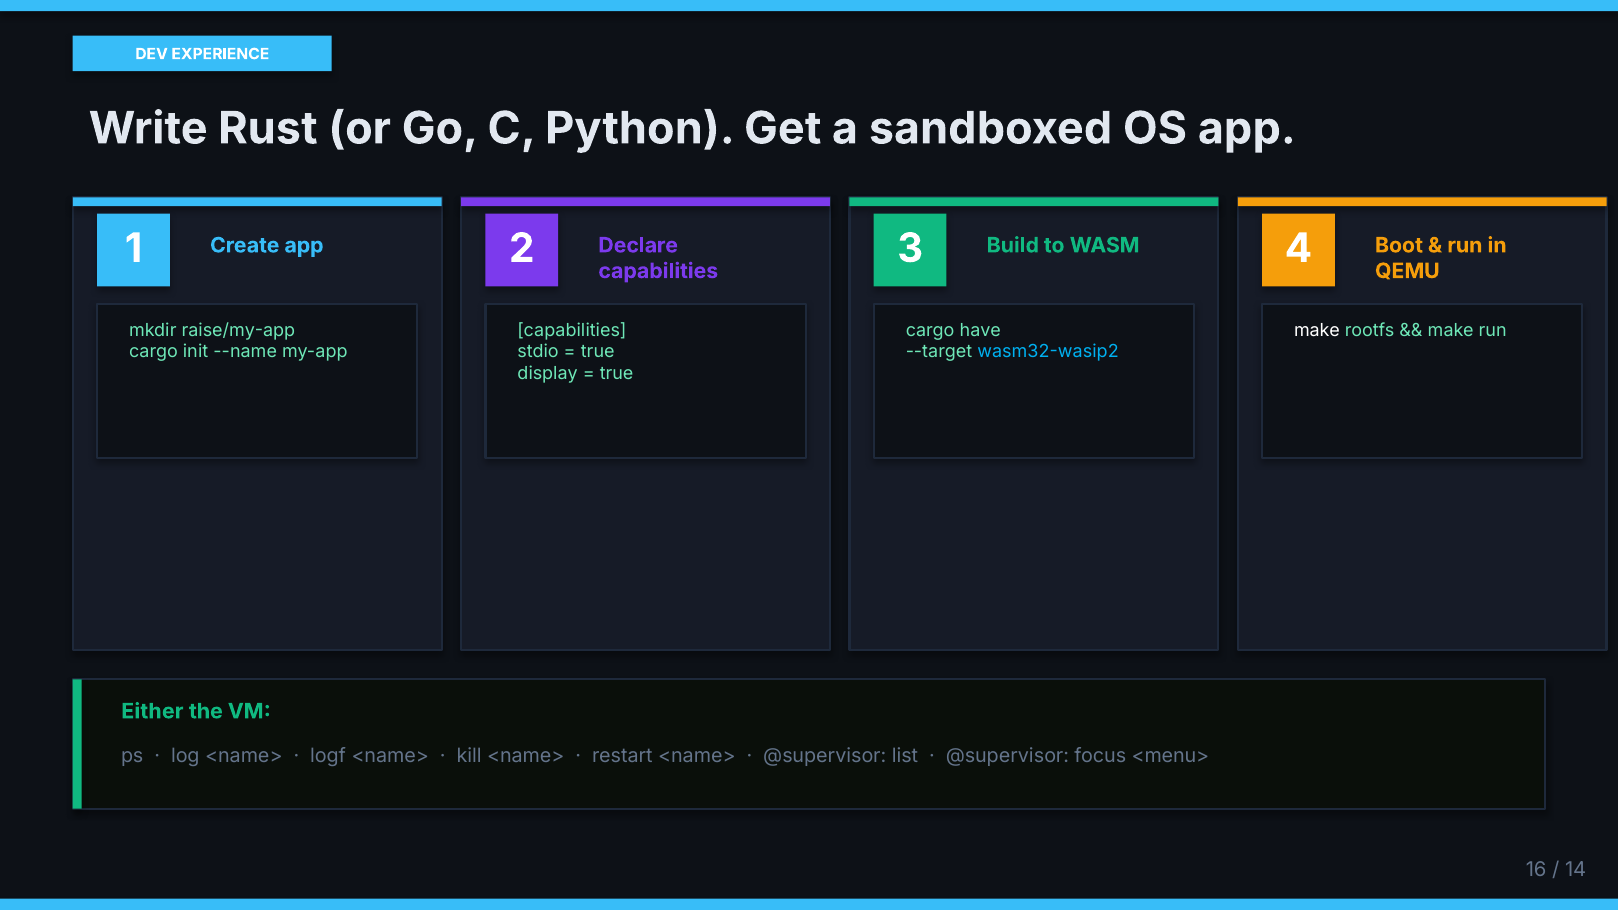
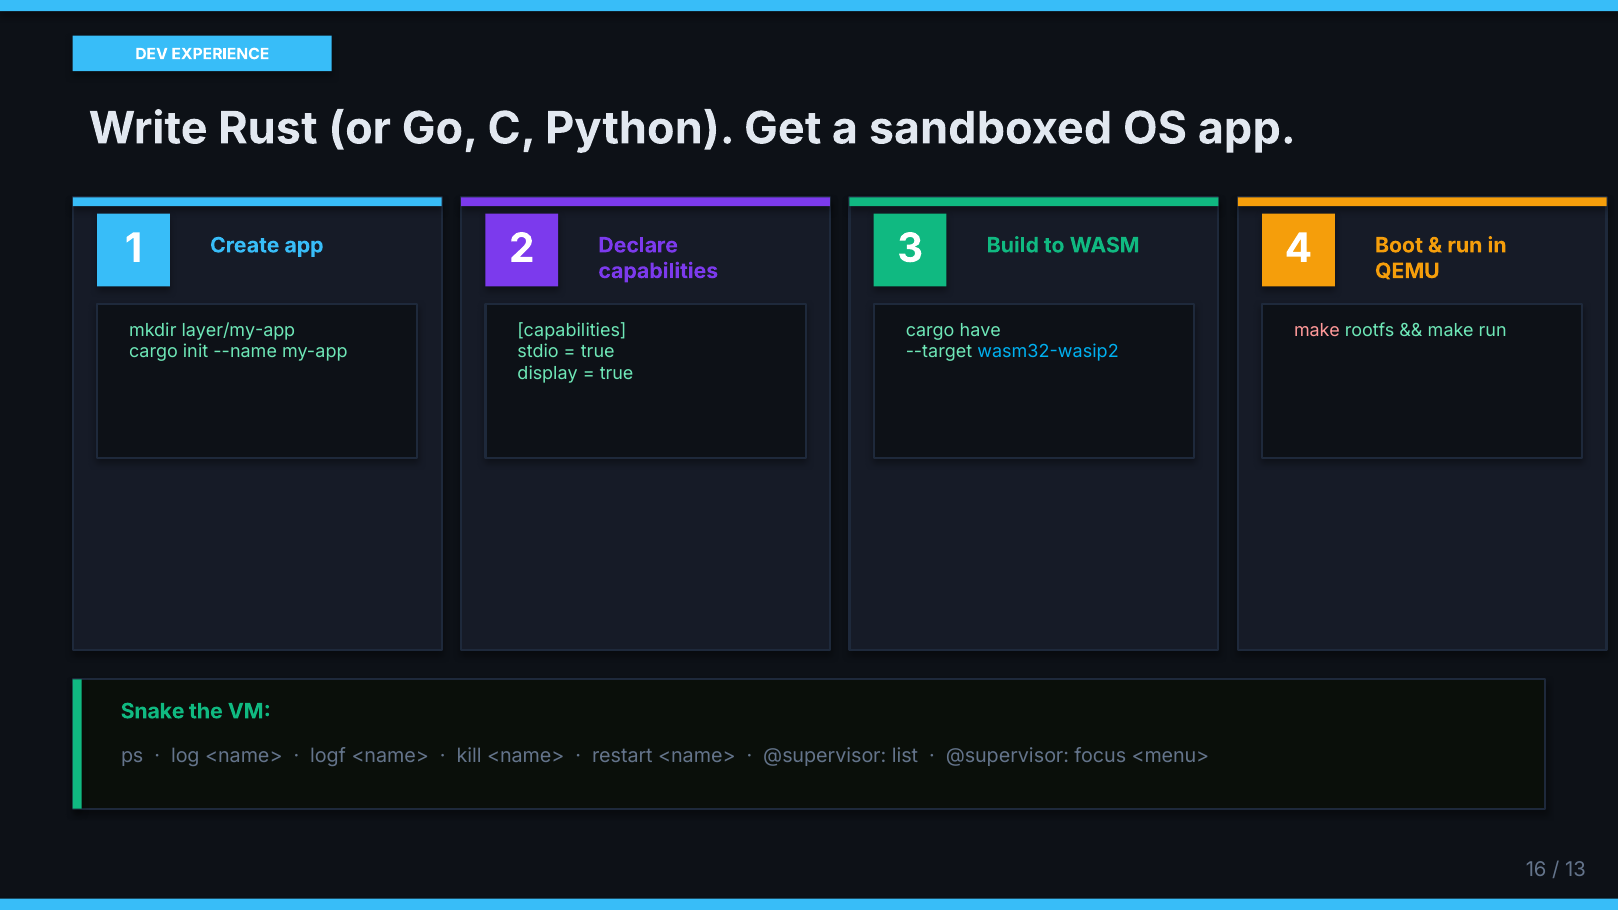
raise/my-app: raise/my-app -> layer/my-app
make at (1317, 331) colour: white -> pink
Either: Either -> Snake
14: 14 -> 13
